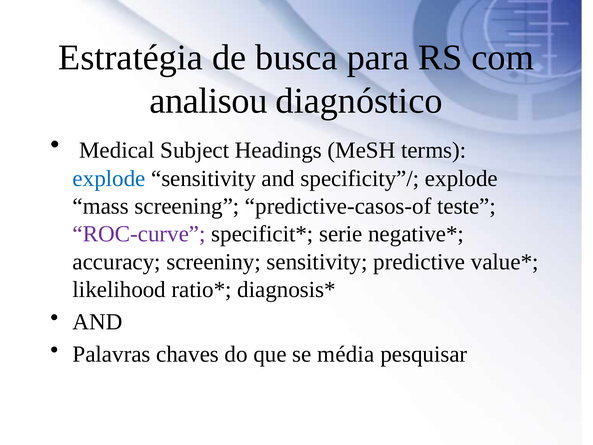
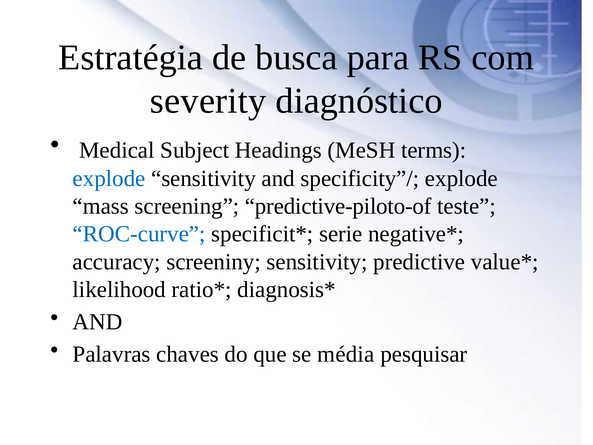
analisou: analisou -> severity
predictive-casos-of: predictive-casos-of -> predictive-piloto-of
ROC-curve colour: purple -> blue
